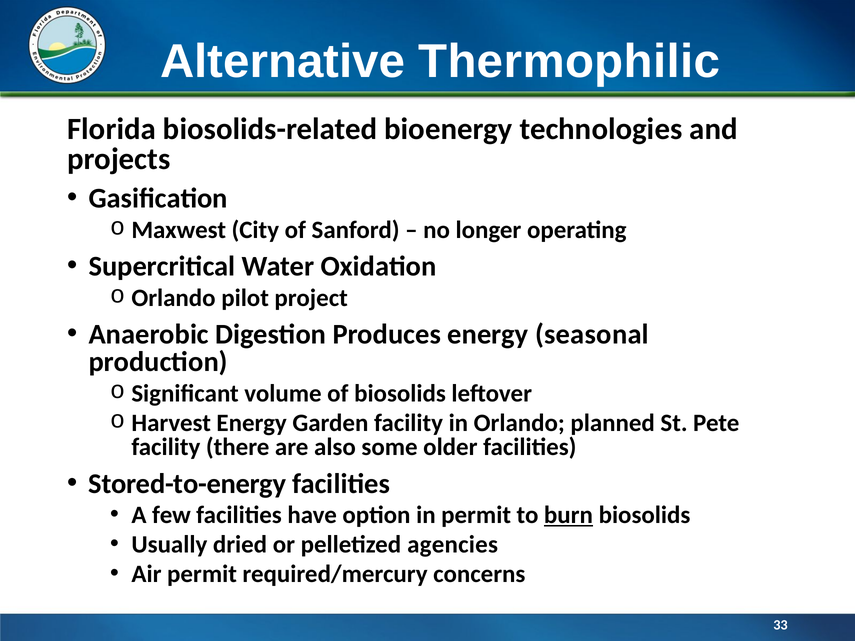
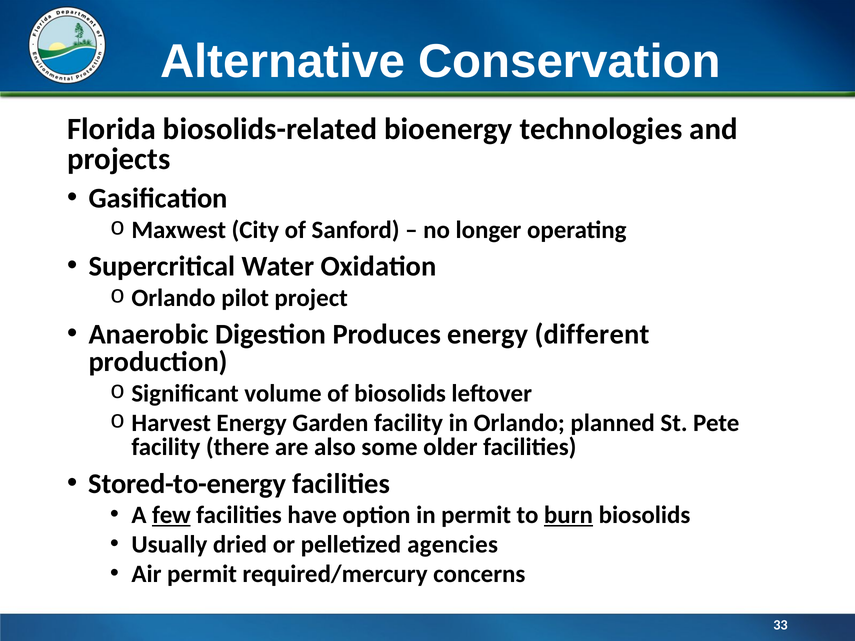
Thermophilic: Thermophilic -> Conservation
seasonal: seasonal -> different
few underline: none -> present
